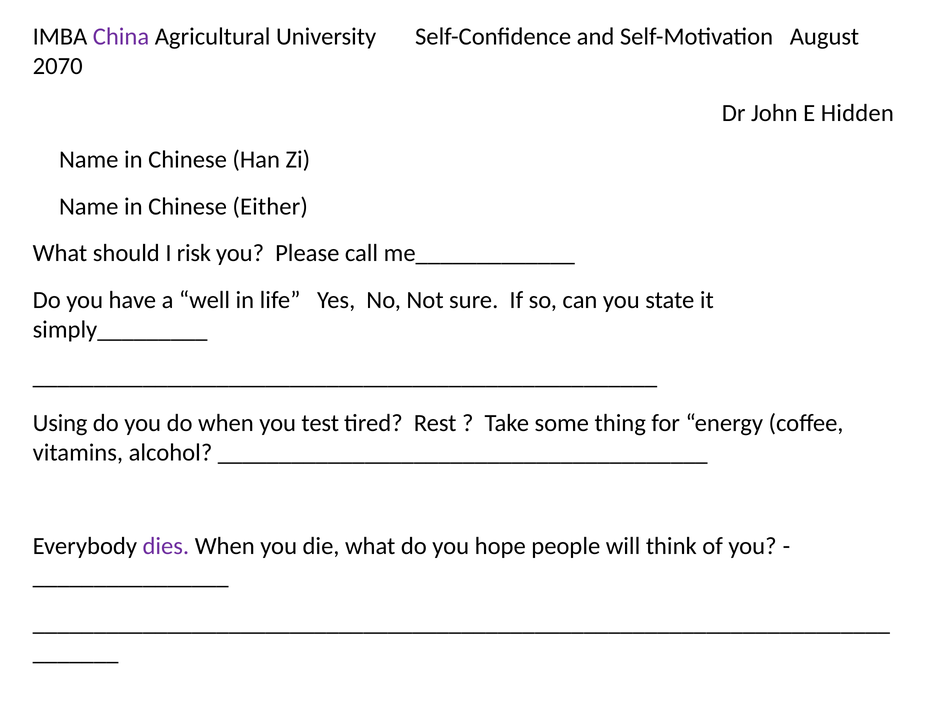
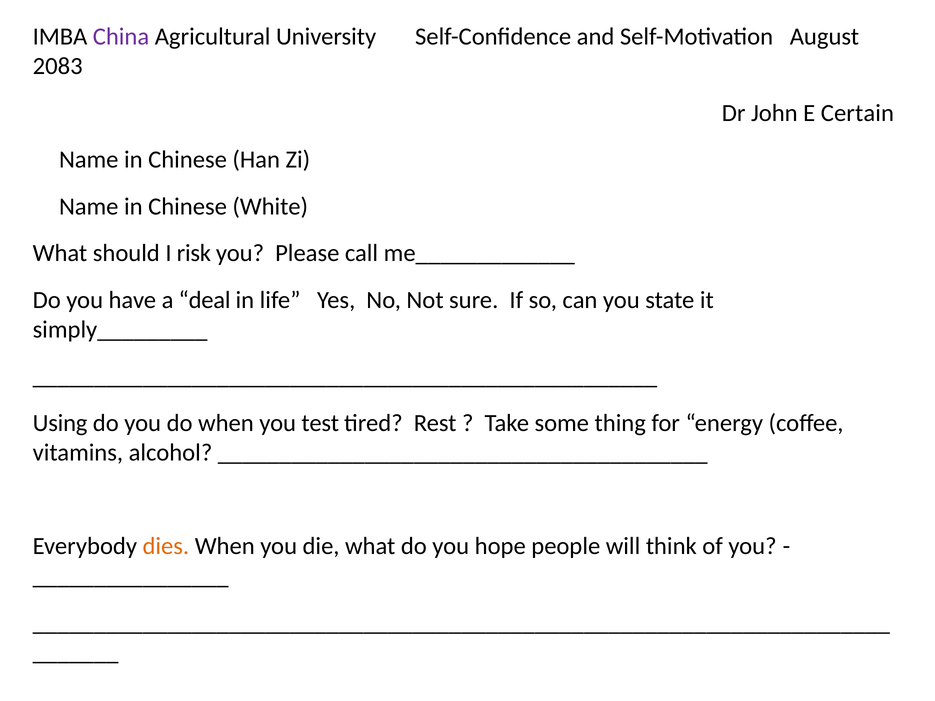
2070: 2070 -> 2083
Hidden: Hidden -> Certain
Either: Either -> White
well: well -> deal
dies colour: purple -> orange
